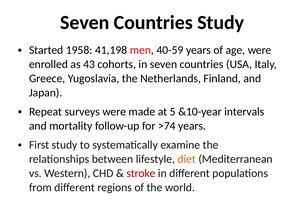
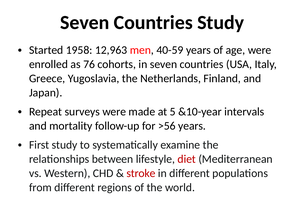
41,198: 41,198 -> 12,963
43: 43 -> 76
>74: >74 -> >56
diet colour: orange -> red
